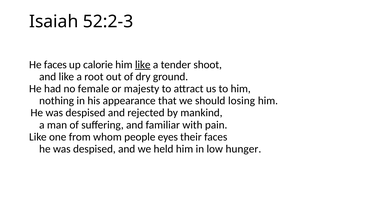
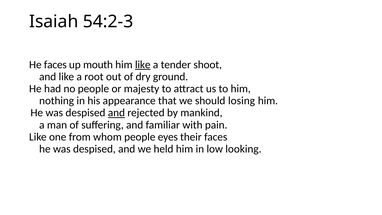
52:2-3: 52:2-3 -> 54:2-3
calorie: calorie -> mouth
no female: female -> people
and at (116, 113) underline: none -> present
hunger: hunger -> looking
